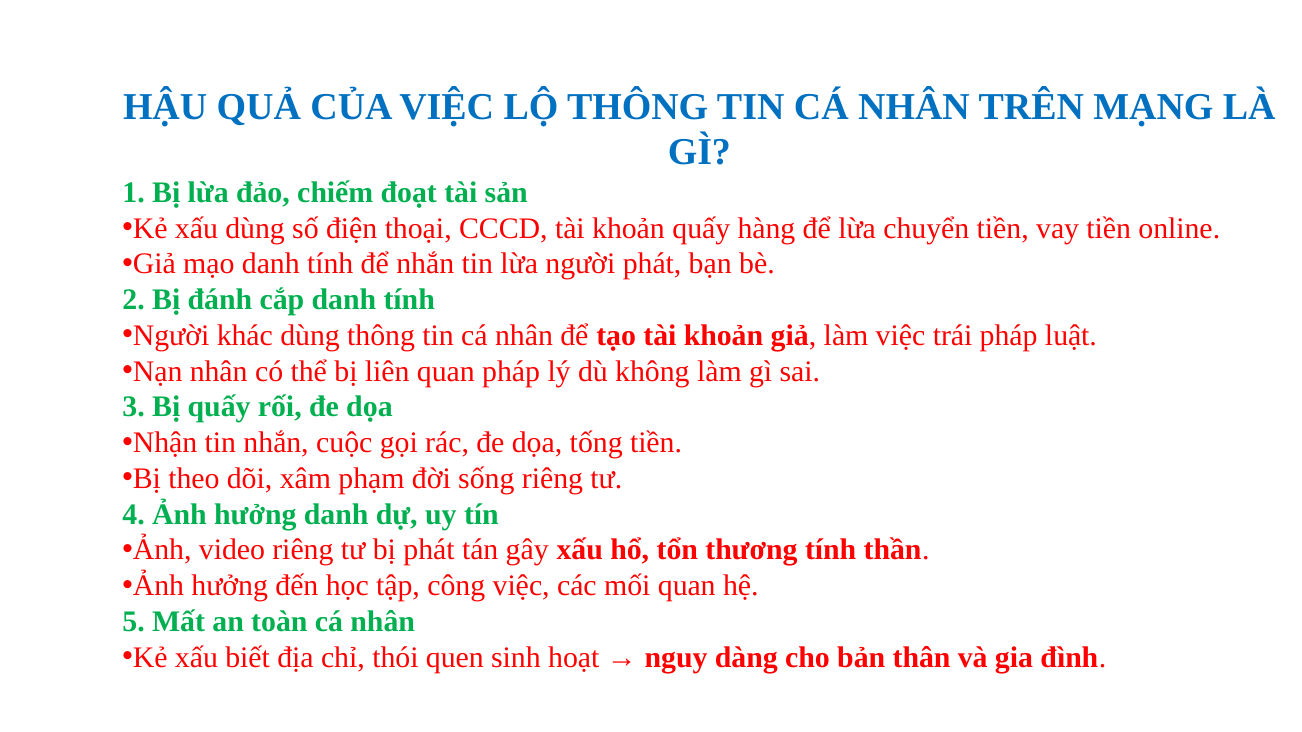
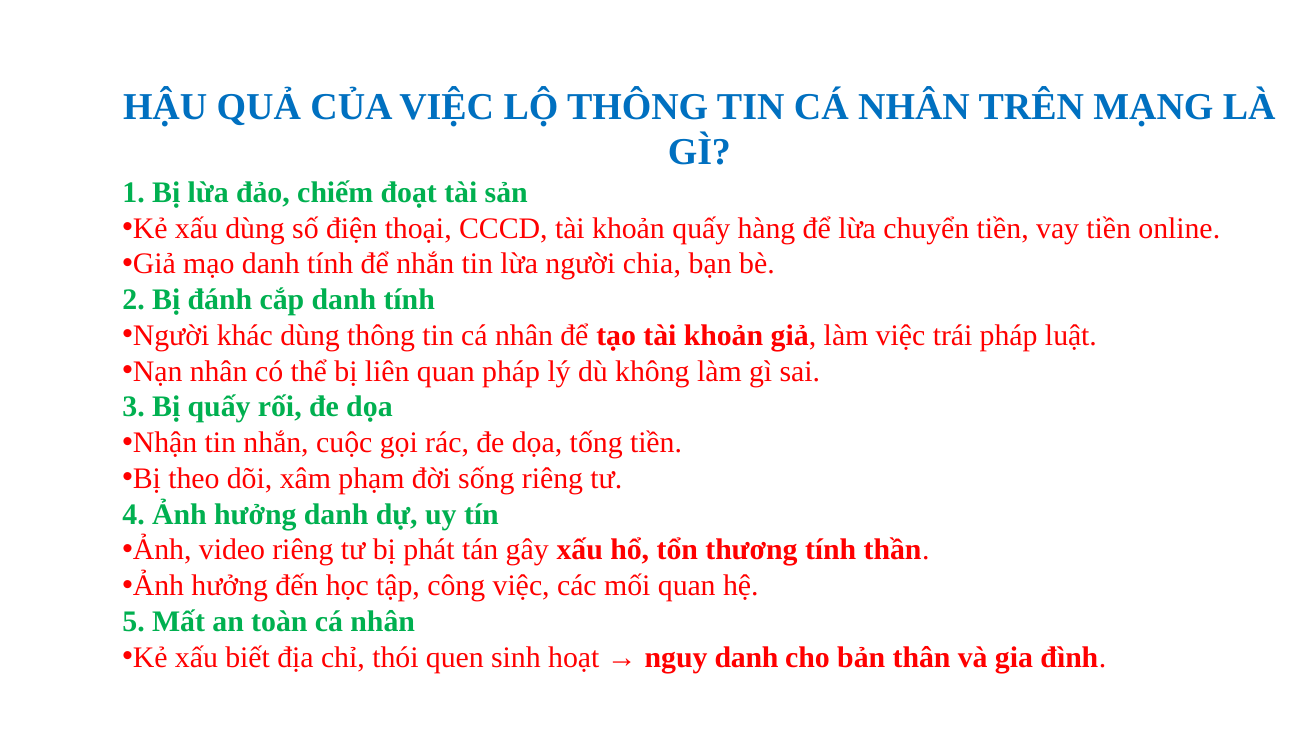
người phát: phát -> chia
nguy dàng: dàng -> danh
